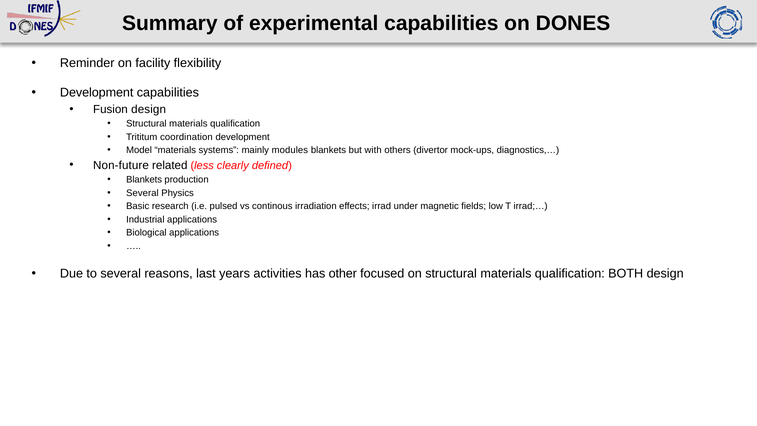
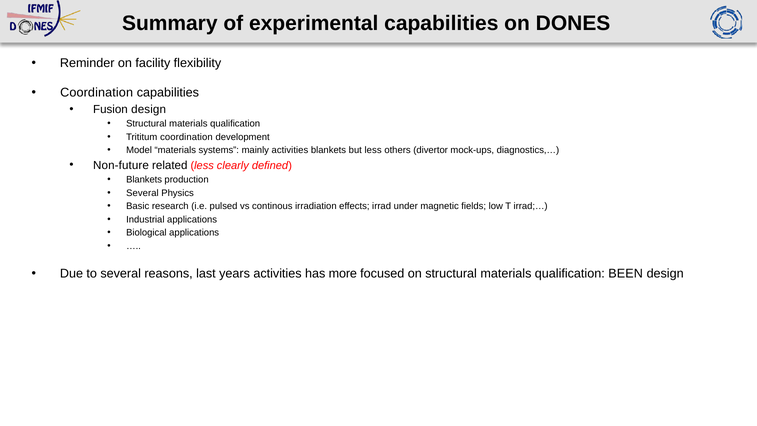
Development at (97, 93): Development -> Coordination
mainly modules: modules -> activities
but with: with -> less
other: other -> more
BOTH: BOTH -> BEEN
